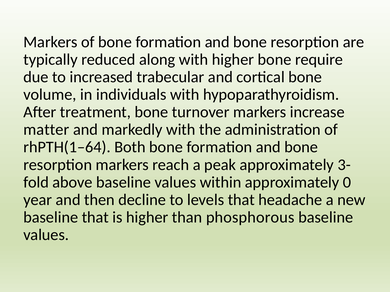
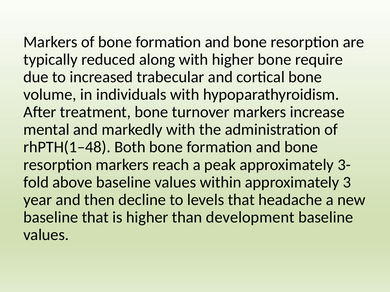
matter: matter -> mental
rhPTH(1–64: rhPTH(1–64 -> rhPTH(1–48
0: 0 -> 3
phosphorous: phosphorous -> development
